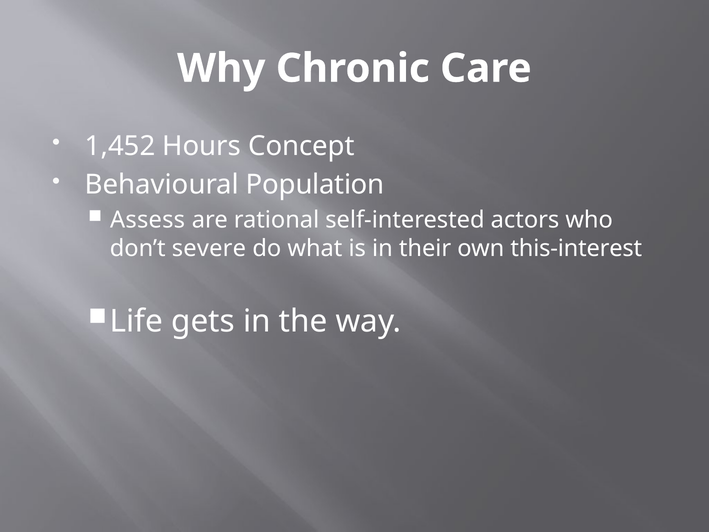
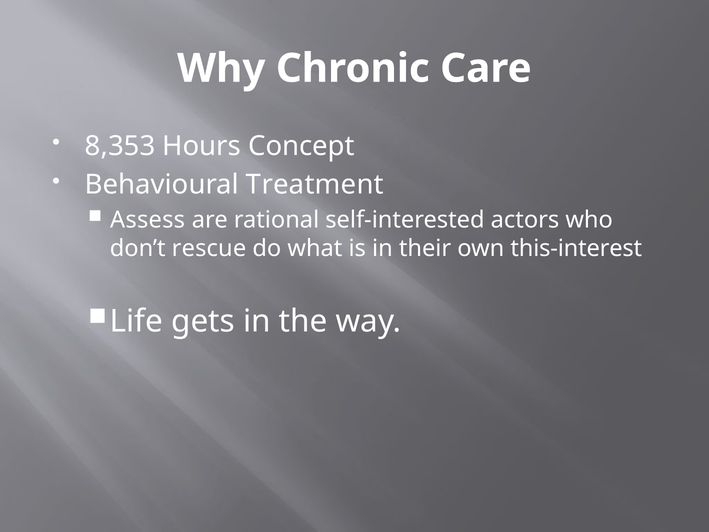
1,452: 1,452 -> 8,353
Population: Population -> Treatment
severe: severe -> rescue
